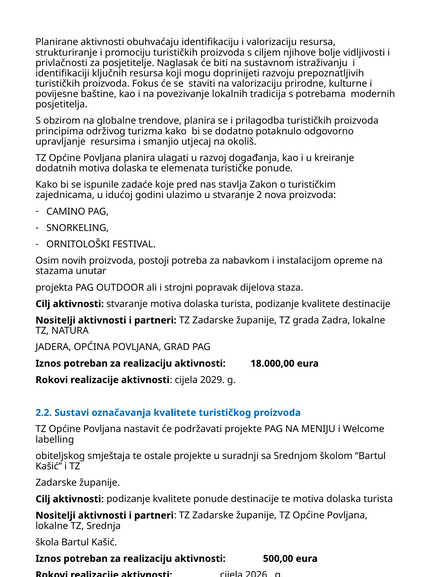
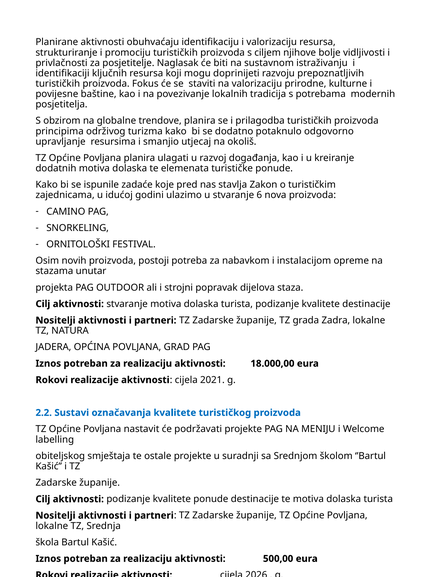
2: 2 -> 6
2029: 2029 -> 2021
